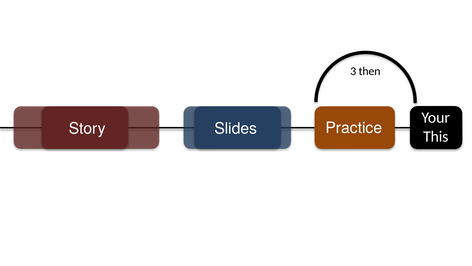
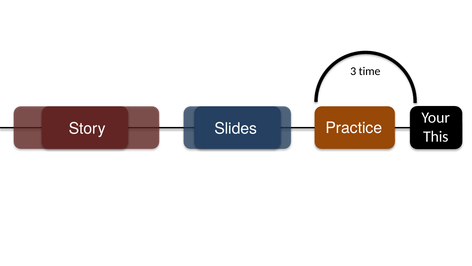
then: then -> time
